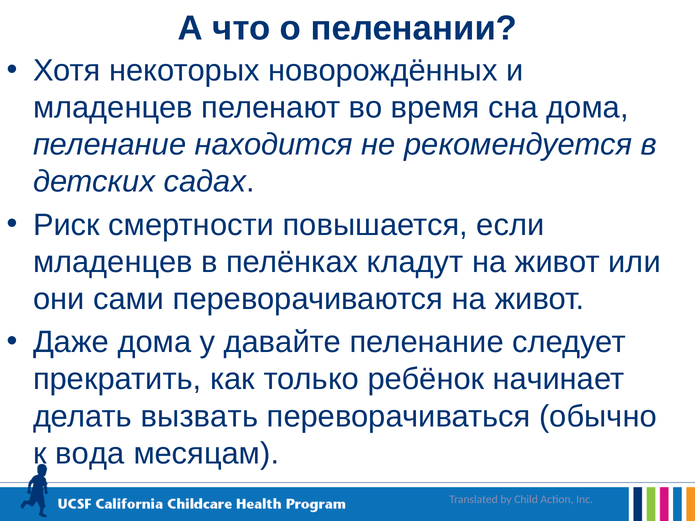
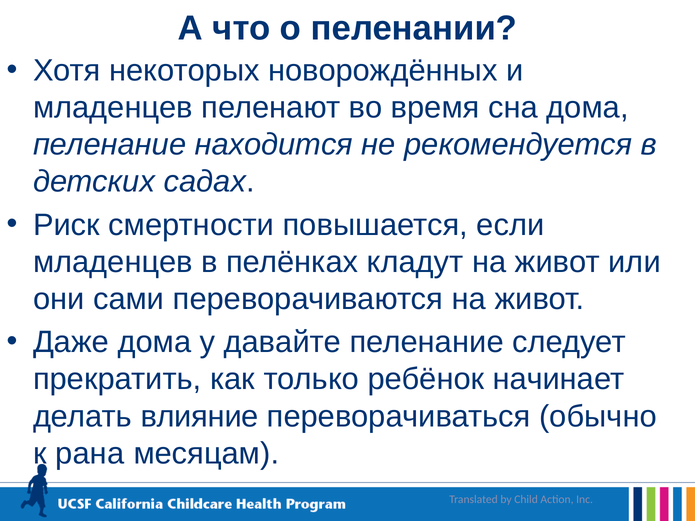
вызвать: вызвать -> влияние
вода: вода -> рана
